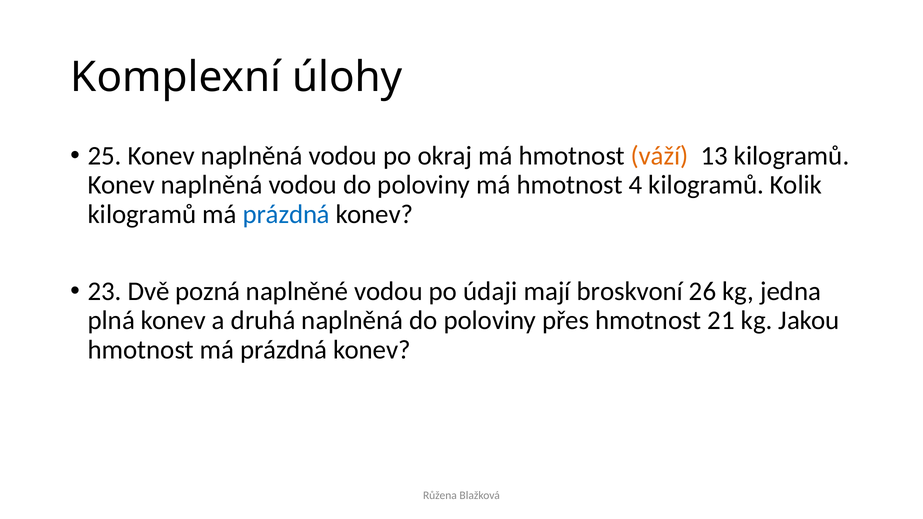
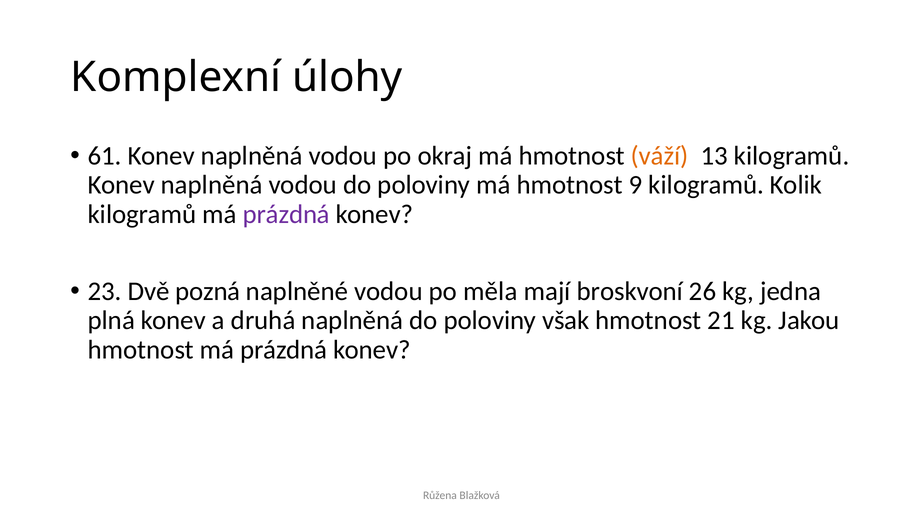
25: 25 -> 61
4: 4 -> 9
prázdná at (286, 214) colour: blue -> purple
údaji: údaji -> měla
přes: přes -> však
